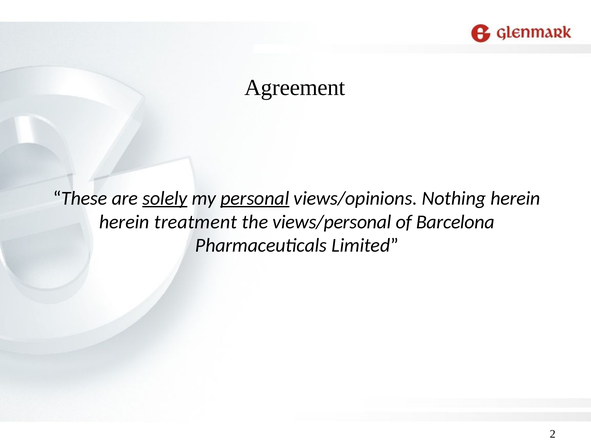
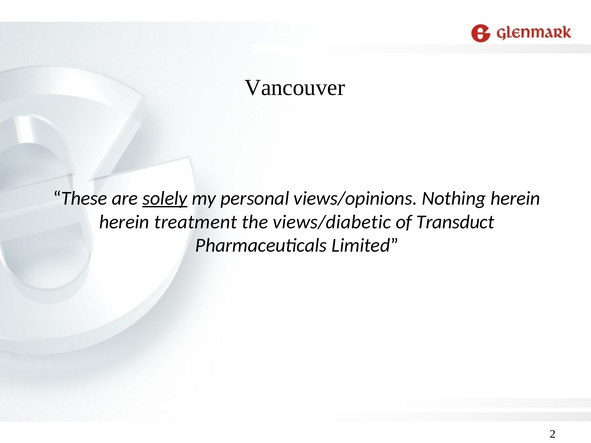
Agreement: Agreement -> Vancouver
personal underline: present -> none
views/personal: views/personal -> views/diabetic
Barcelona: Barcelona -> Transduct
